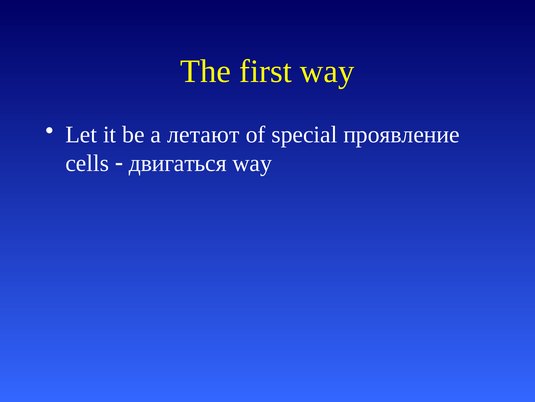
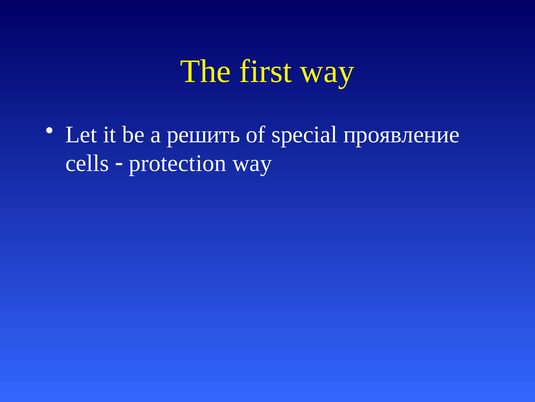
летают: летают -> решить
двигаться: двигаться -> protection
